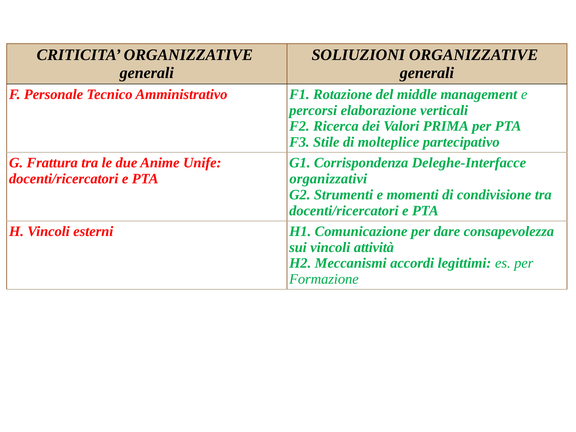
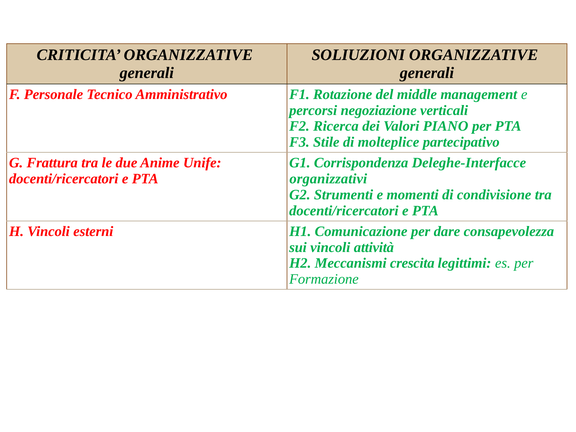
elaborazione: elaborazione -> negoziazione
PRIMA: PRIMA -> PIANO
accordi: accordi -> crescita
